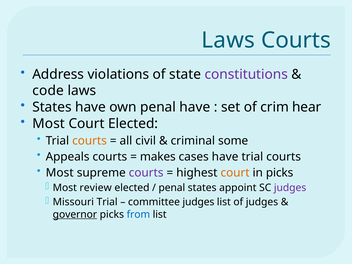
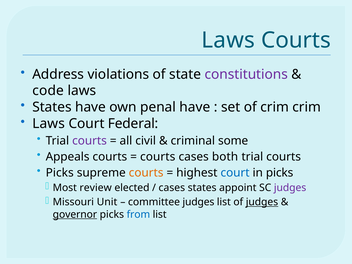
crim hear: hear -> crim
Most at (49, 124): Most -> Laws
Court Elected: Elected -> Federal
courts at (89, 141) colour: orange -> purple
makes at (158, 157): makes -> courts
cases have: have -> both
Most at (60, 173): Most -> Picks
courts at (146, 173) colour: purple -> orange
court at (235, 173) colour: orange -> blue
penal at (172, 188): penal -> cases
Missouri Trial: Trial -> Unit
judges at (262, 202) underline: none -> present
